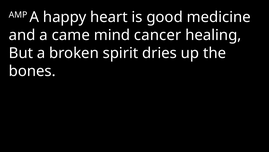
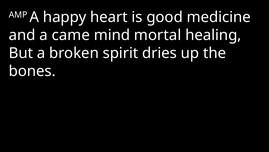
cancer: cancer -> mortal
